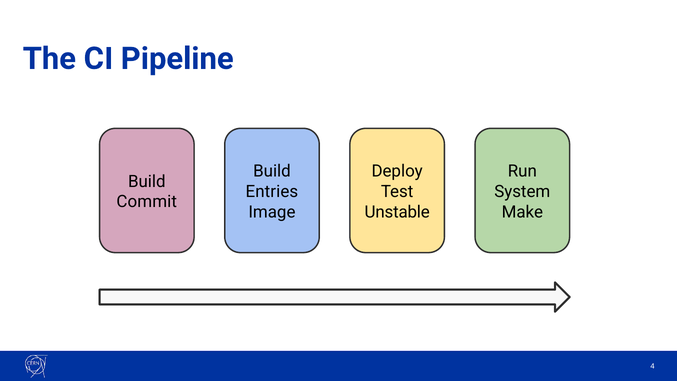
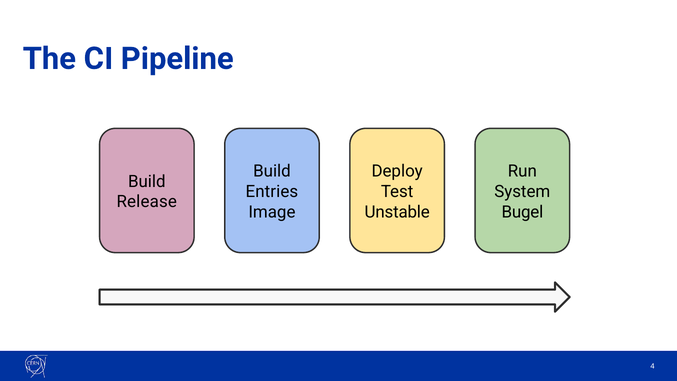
Commit: Commit -> Release
Make: Make -> Bugel
